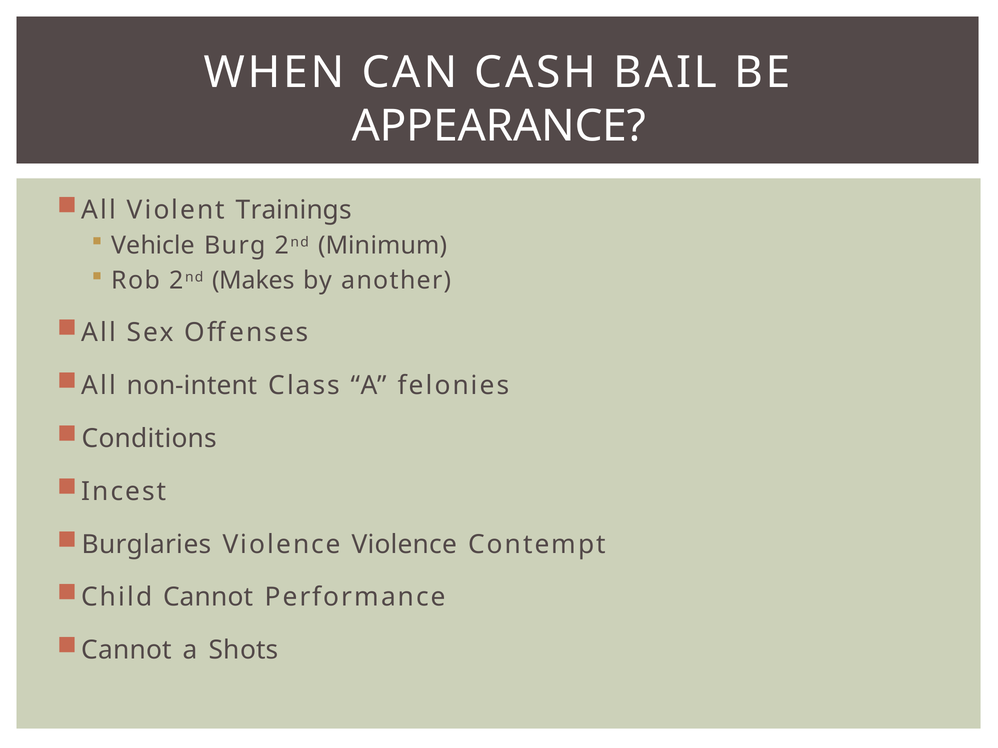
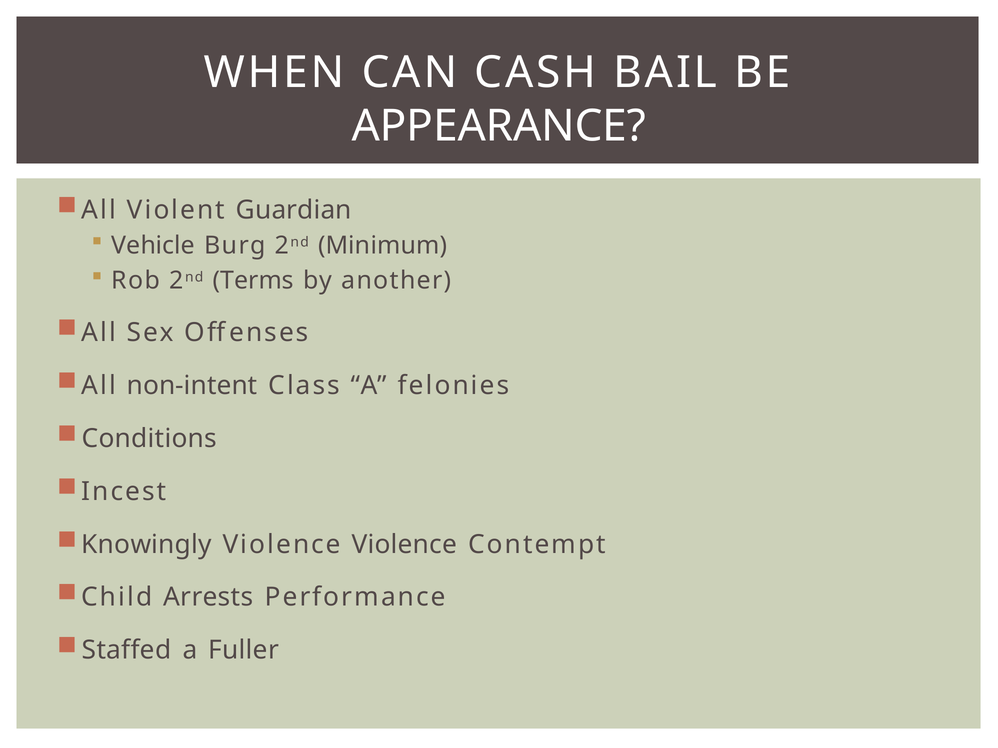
Trainings: Trainings -> Guardian
Makes: Makes -> Terms
Burglaries: Burglaries -> Knowingly
Child Cannot: Cannot -> Arrests
Cannot at (127, 651): Cannot -> Staffed
Shots: Shots -> Fuller
